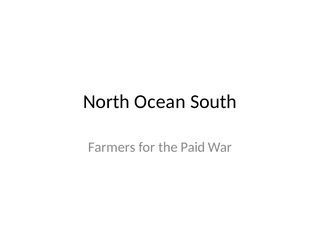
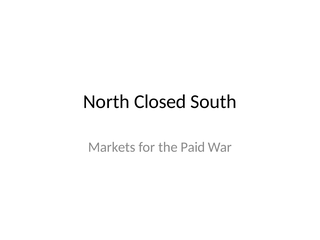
Ocean: Ocean -> Closed
Farmers: Farmers -> Markets
